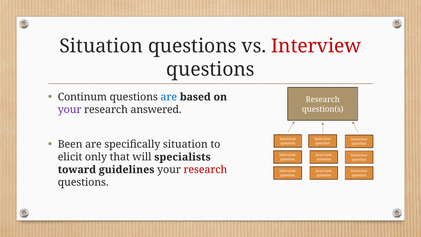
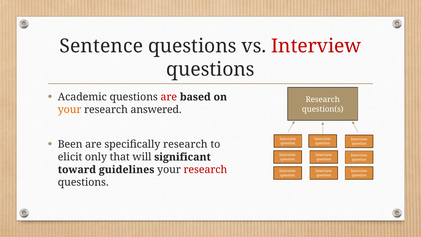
Situation at (101, 46): Situation -> Sentence
Continum: Continum -> Academic
are at (169, 97) colour: blue -> red
your at (70, 110) colour: purple -> orange
specifically situation: situation -> research
specialists: specialists -> significant
